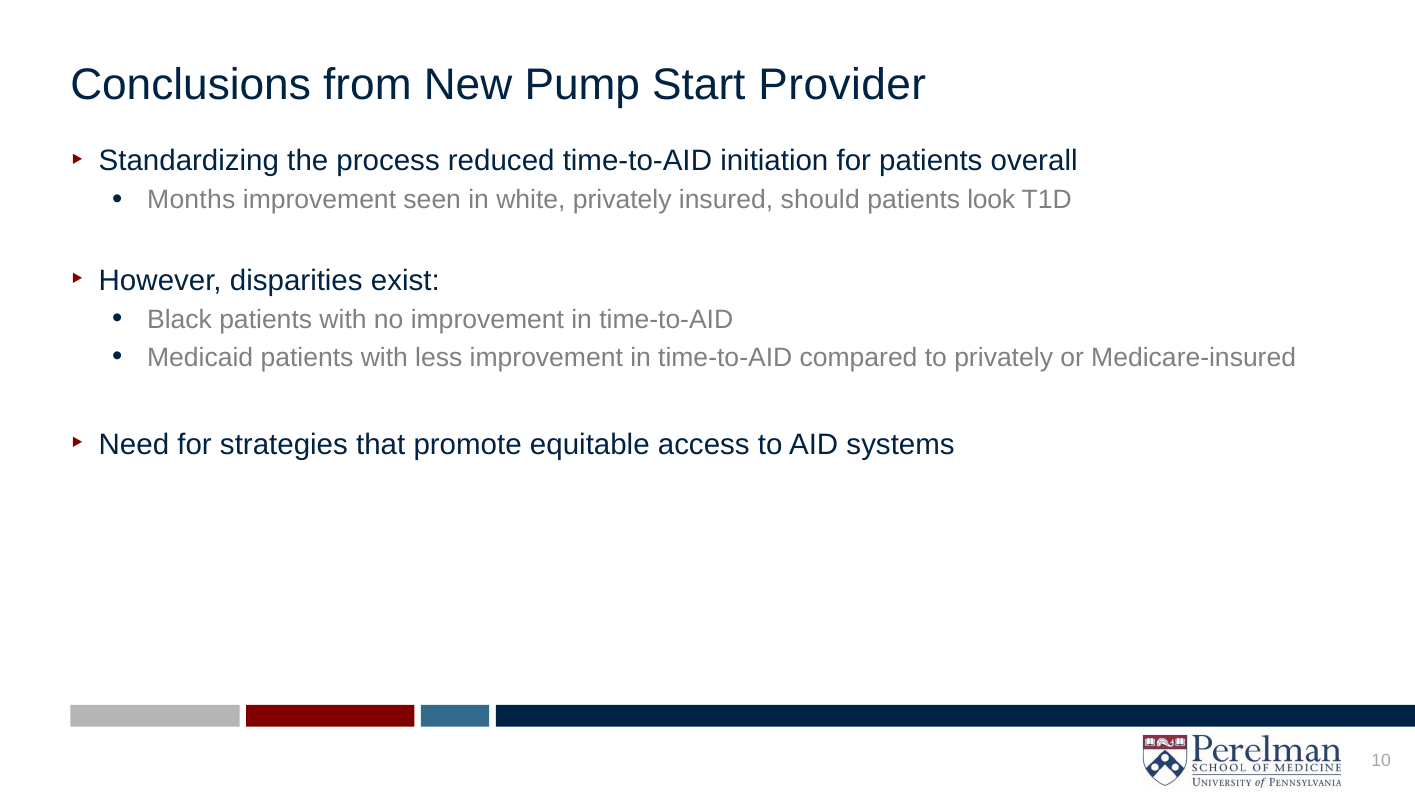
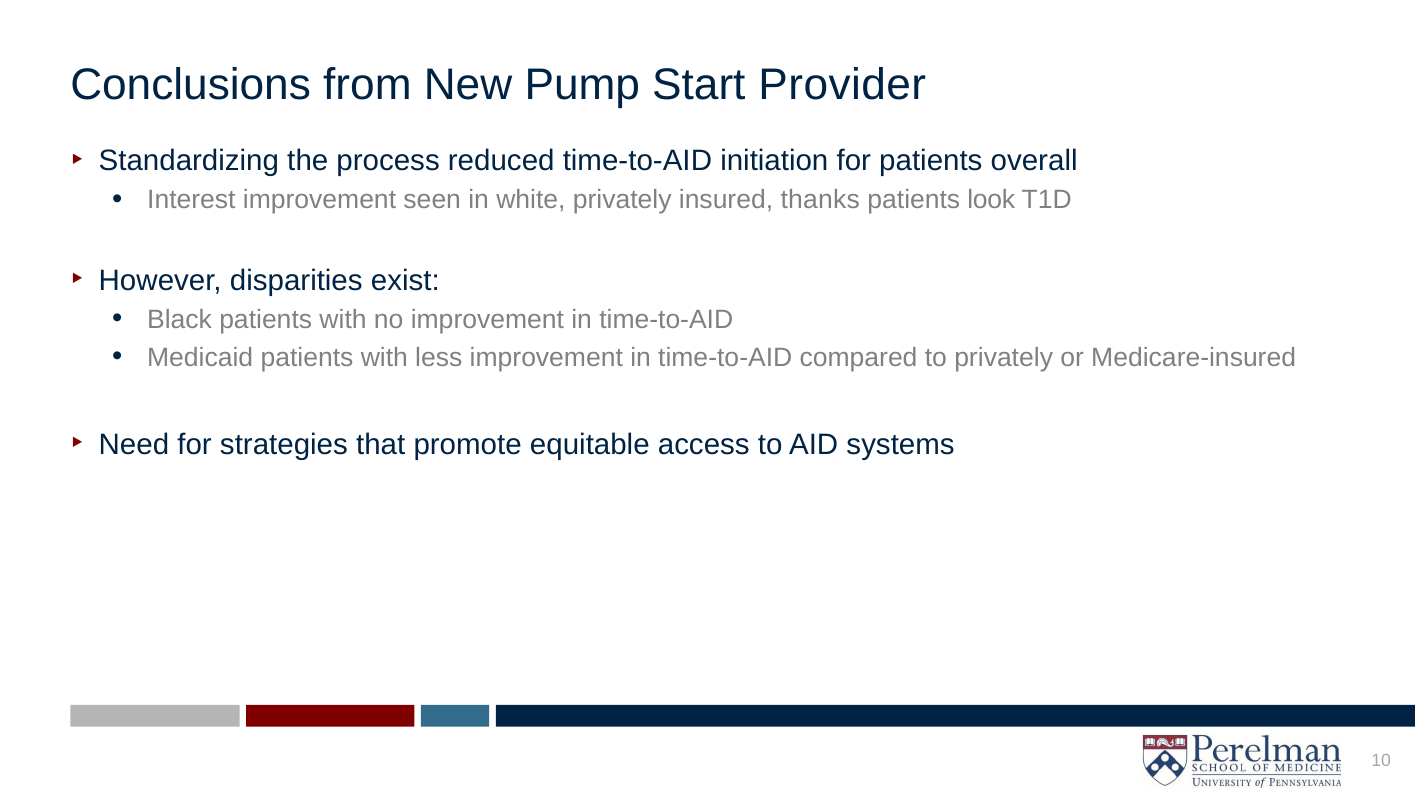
Months: Months -> Interest
should: should -> thanks
